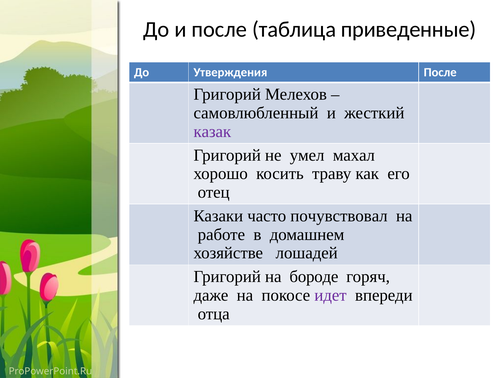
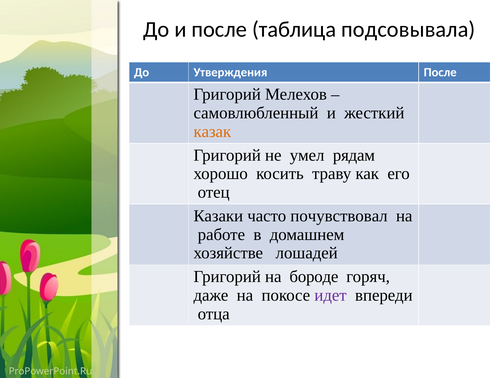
приведенные: приведенные -> подсовывала
казак colour: purple -> orange
махал: махал -> рядам
